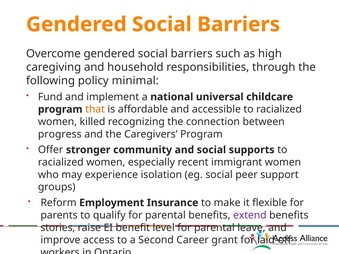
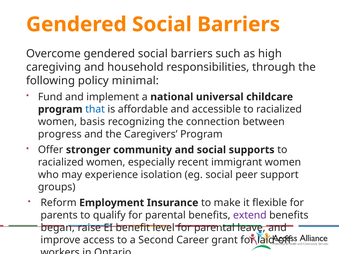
that colour: orange -> blue
killed: killed -> basis
stories: stories -> began
